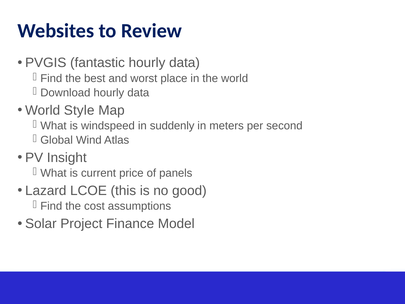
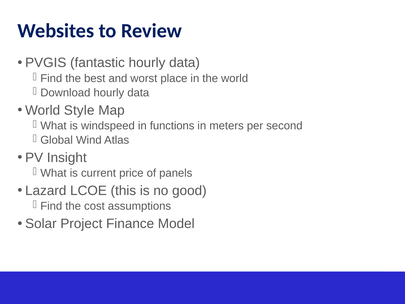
suddenly: suddenly -> functions
